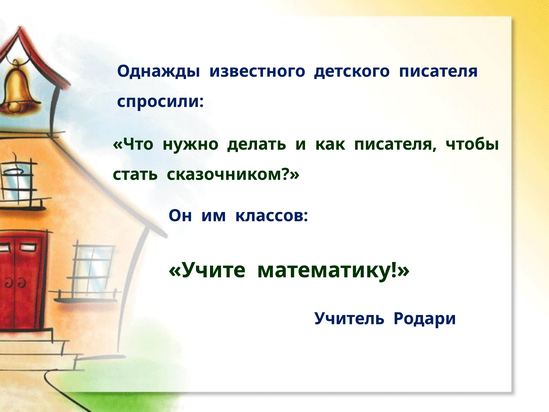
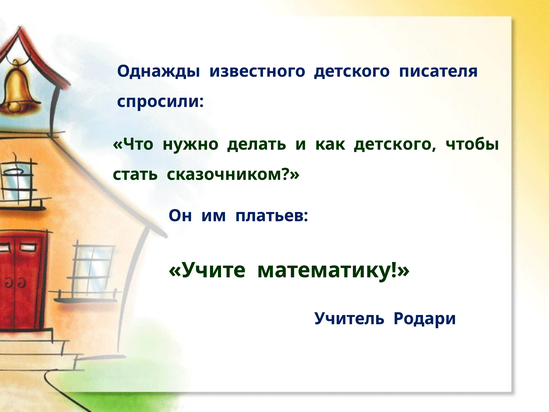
как писателя: писателя -> детского
классов: классов -> платьев
